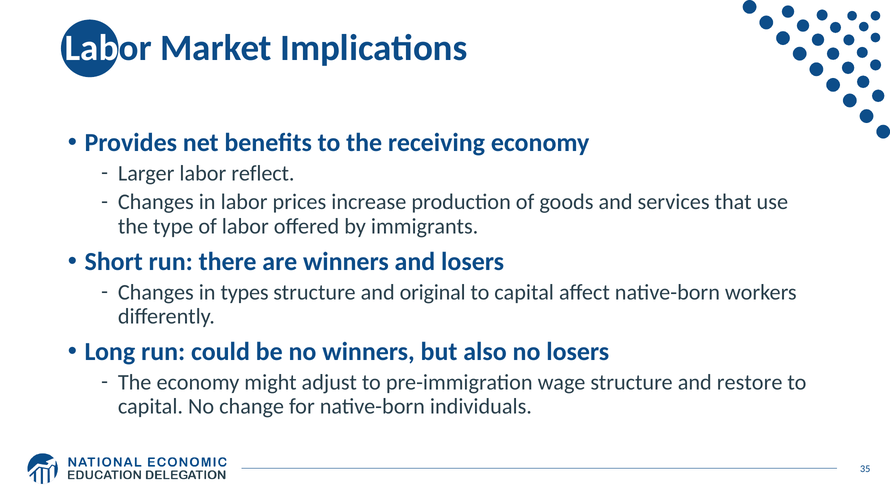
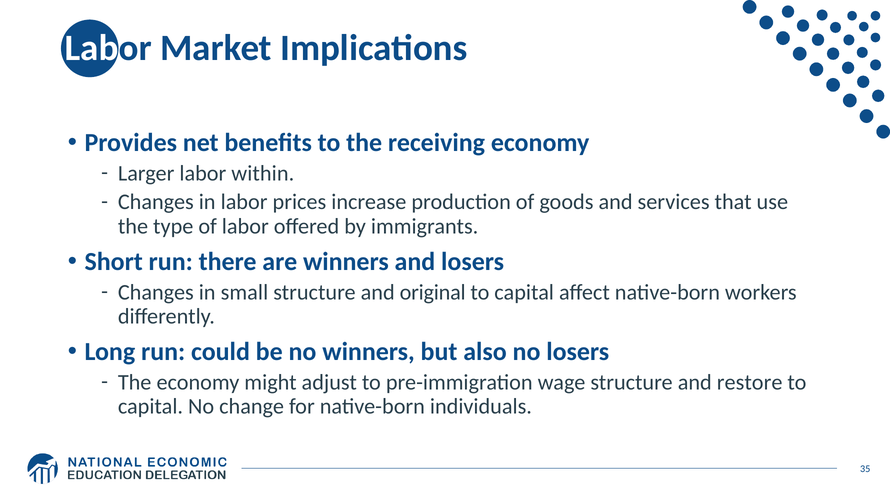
reflect: reflect -> within
types: types -> small
